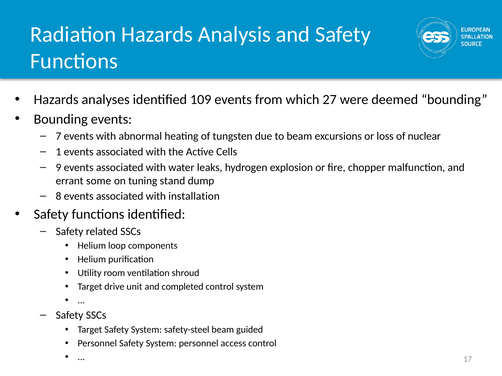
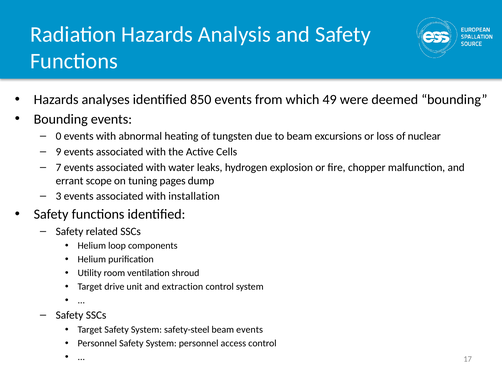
109: 109 -> 850
27: 27 -> 49
7: 7 -> 0
1: 1 -> 9
9: 9 -> 7
some: some -> scope
stand: stand -> pages
8: 8 -> 3
completed: completed -> extraction
beam guided: guided -> events
